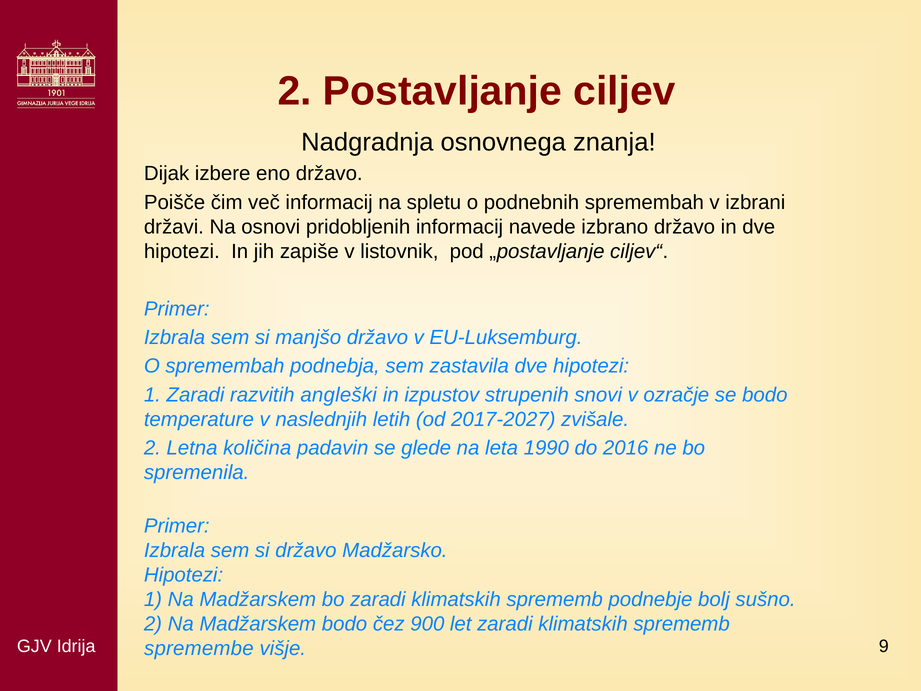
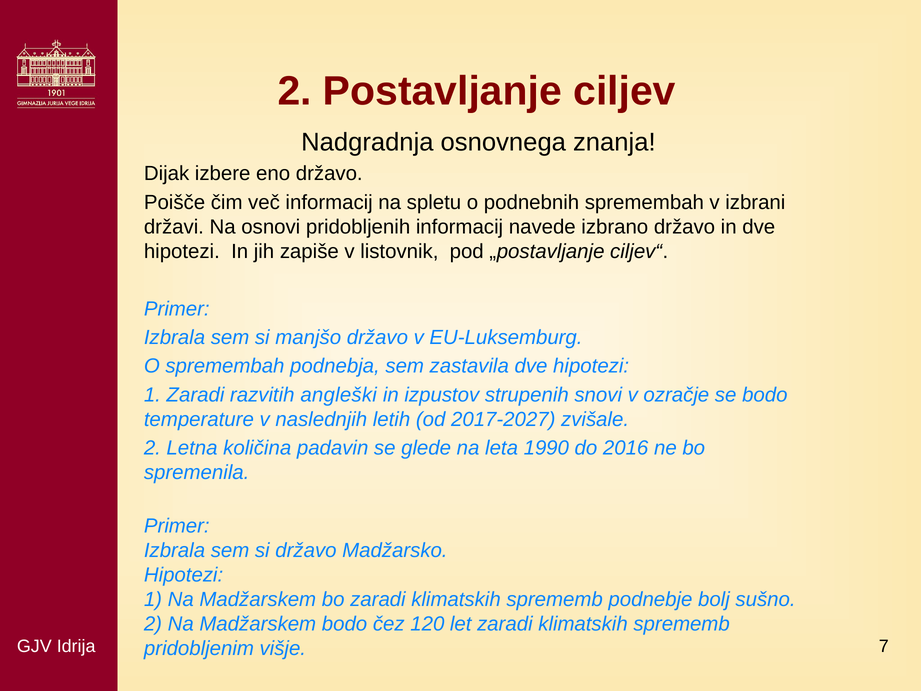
900: 900 -> 120
9: 9 -> 7
spremembe: spremembe -> pridobljenim
